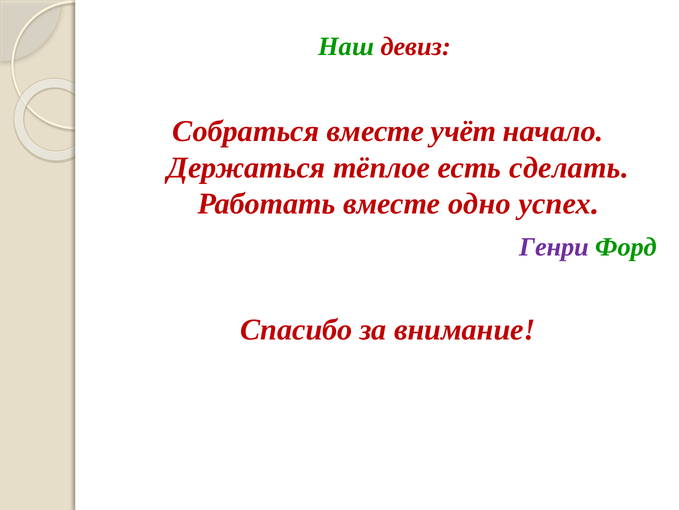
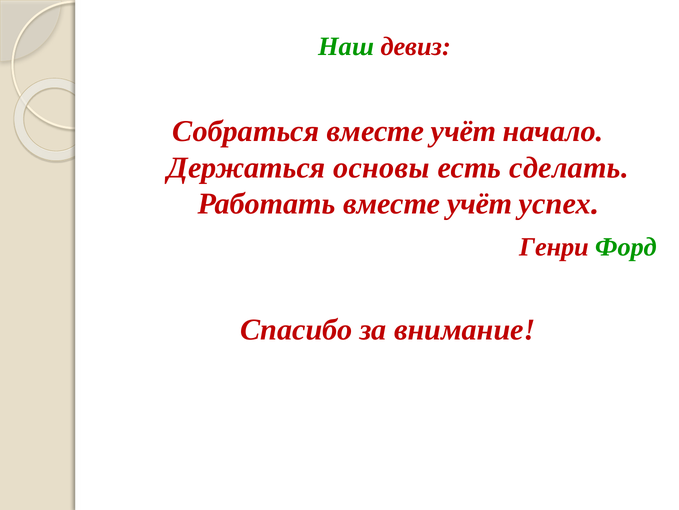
тёплое: тёплое -> основы
Работать вместе одно: одно -> учёт
Генри colour: purple -> red
